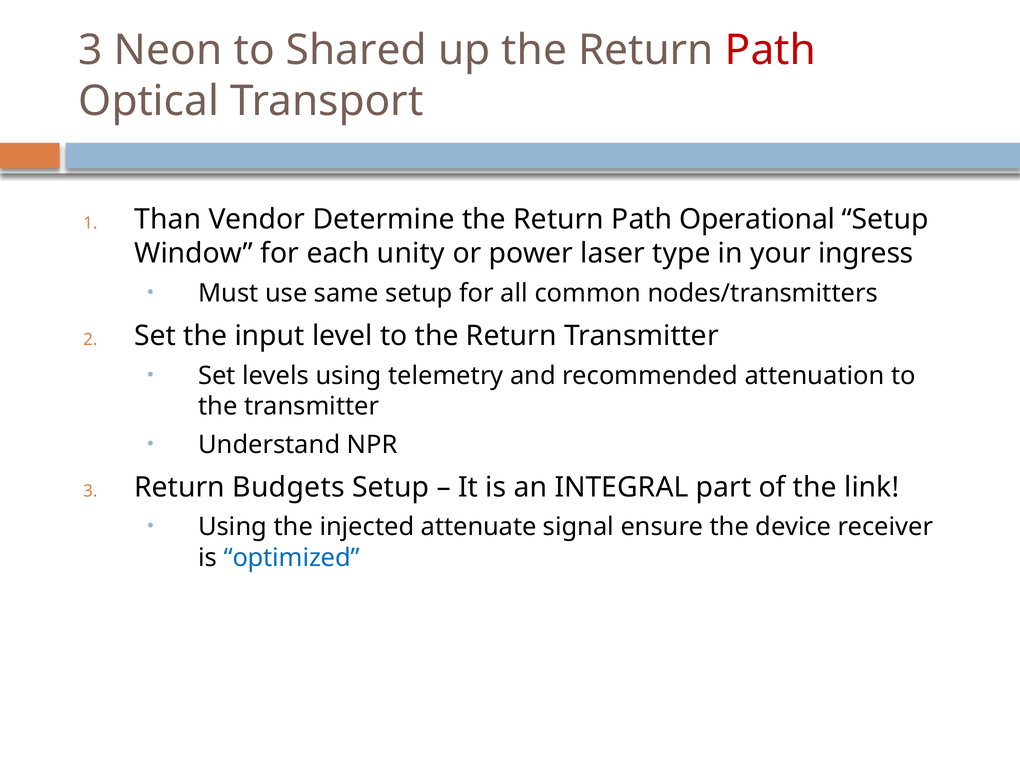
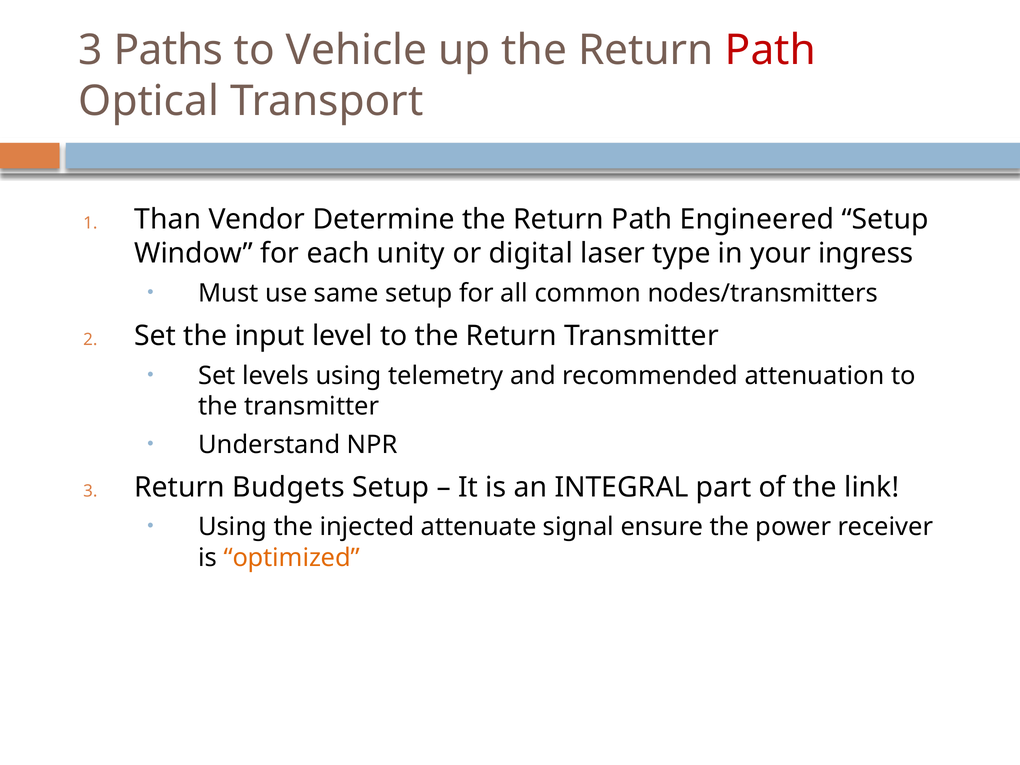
Neon: Neon -> Paths
Shared: Shared -> Vehicle
Operational: Operational -> Engineered
power: power -> digital
device: device -> power
optimized colour: blue -> orange
